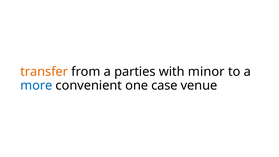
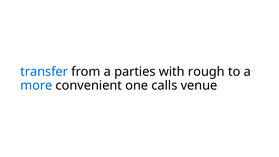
transfer colour: orange -> blue
minor: minor -> rough
case: case -> calls
